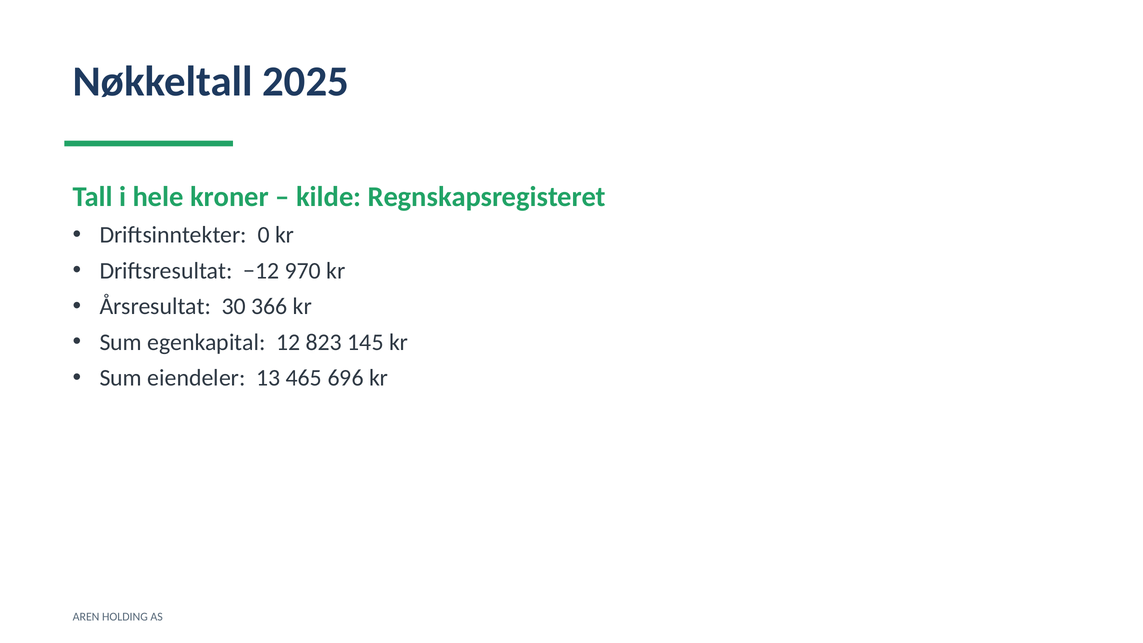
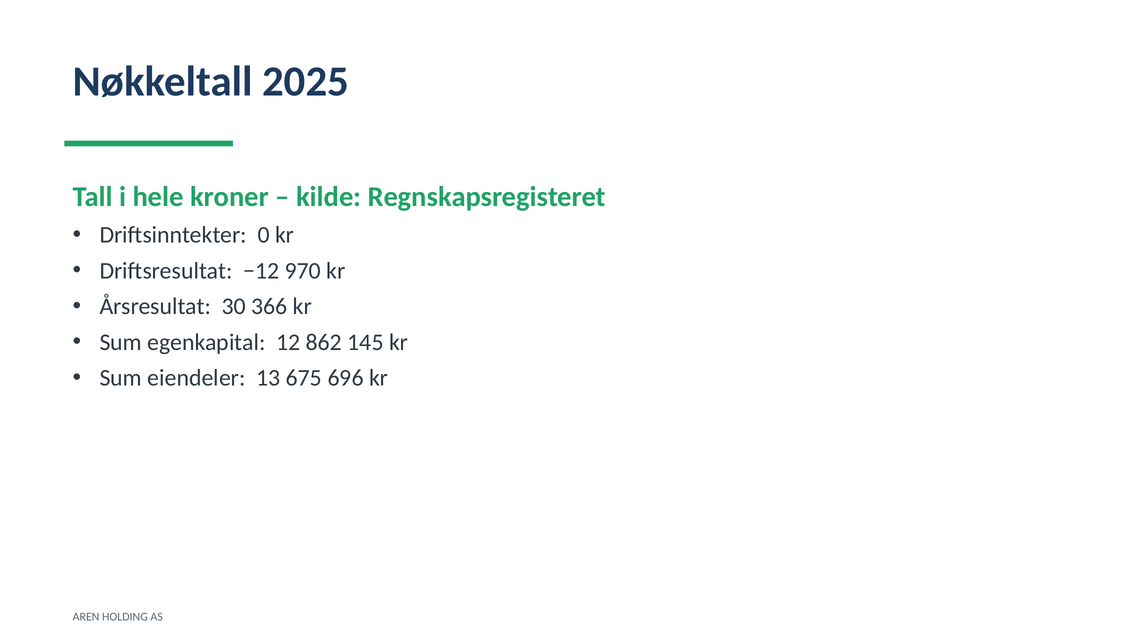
823: 823 -> 862
465: 465 -> 675
